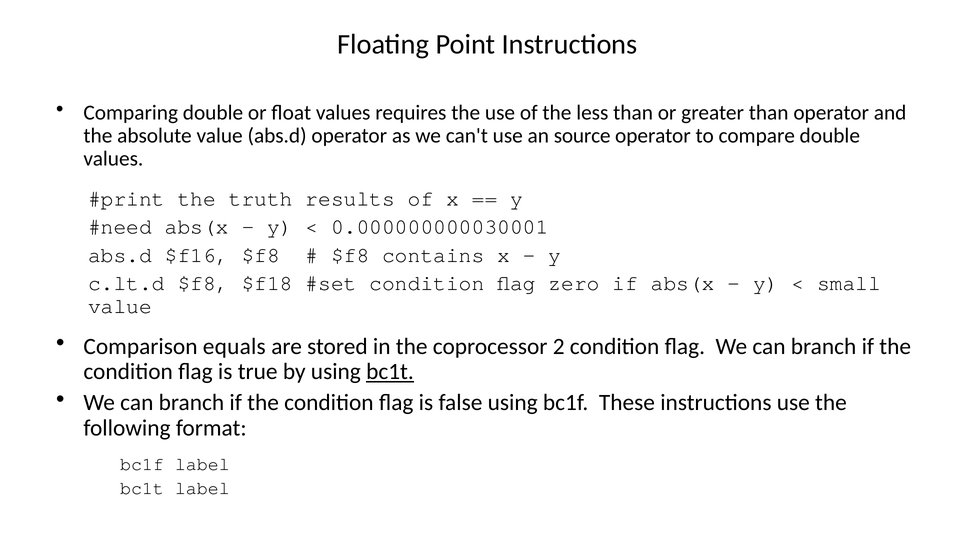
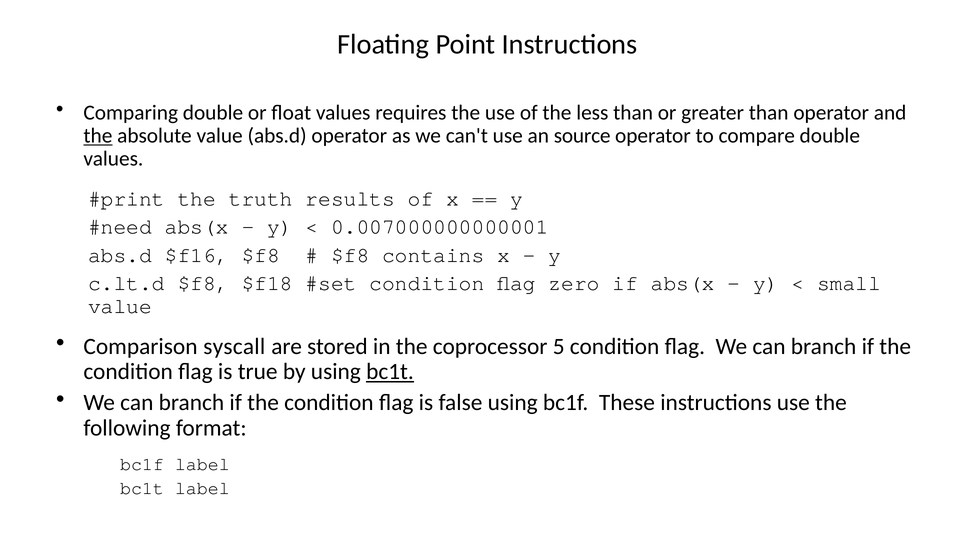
the at (98, 136) underline: none -> present
0.000000000030001: 0.000000000030001 -> 0.007000000000001
equals: equals -> syscall
2: 2 -> 5
